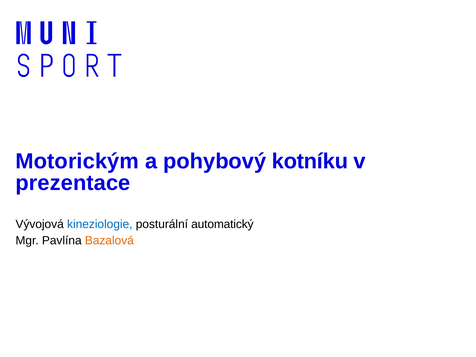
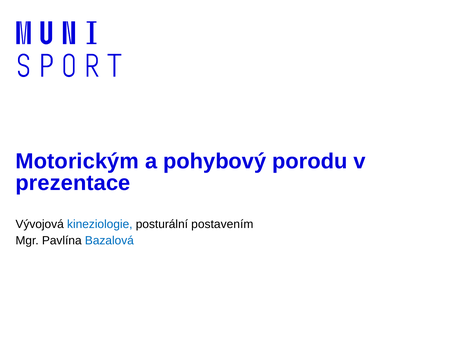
kotníku: kotníku -> porodu
automatický: automatický -> postavením
Bazalová colour: orange -> blue
